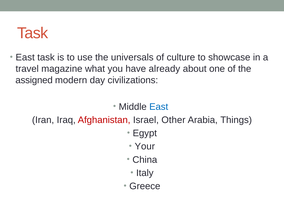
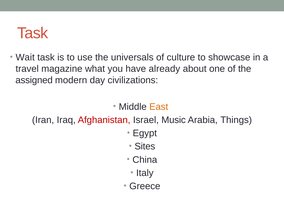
East at (25, 57): East -> Wait
East at (159, 107) colour: blue -> orange
Other: Other -> Music
Your: Your -> Sites
